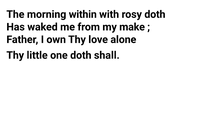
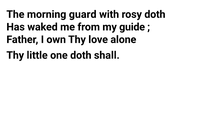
within: within -> guard
make: make -> guide
